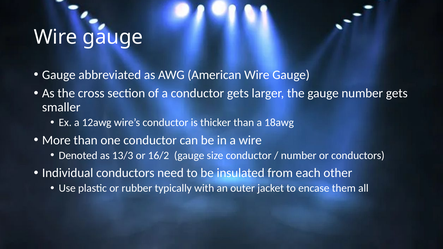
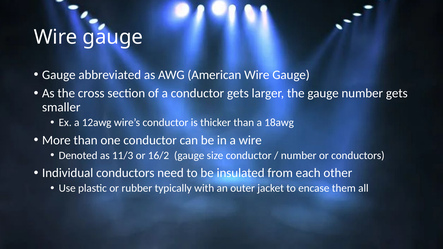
13/3: 13/3 -> 11/3
